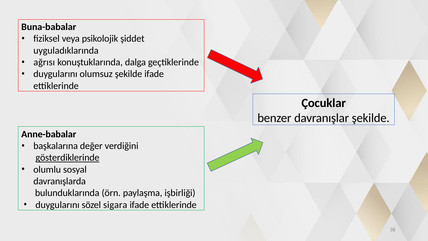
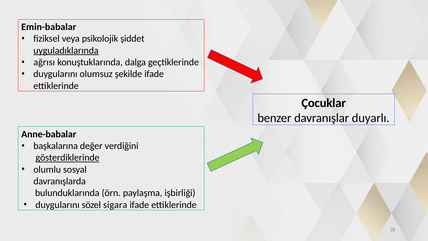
Buna-babalar: Buna-babalar -> Emin-babalar
uyguladıklarında underline: none -> present
davranışlar şekilde: şekilde -> duyarlı
